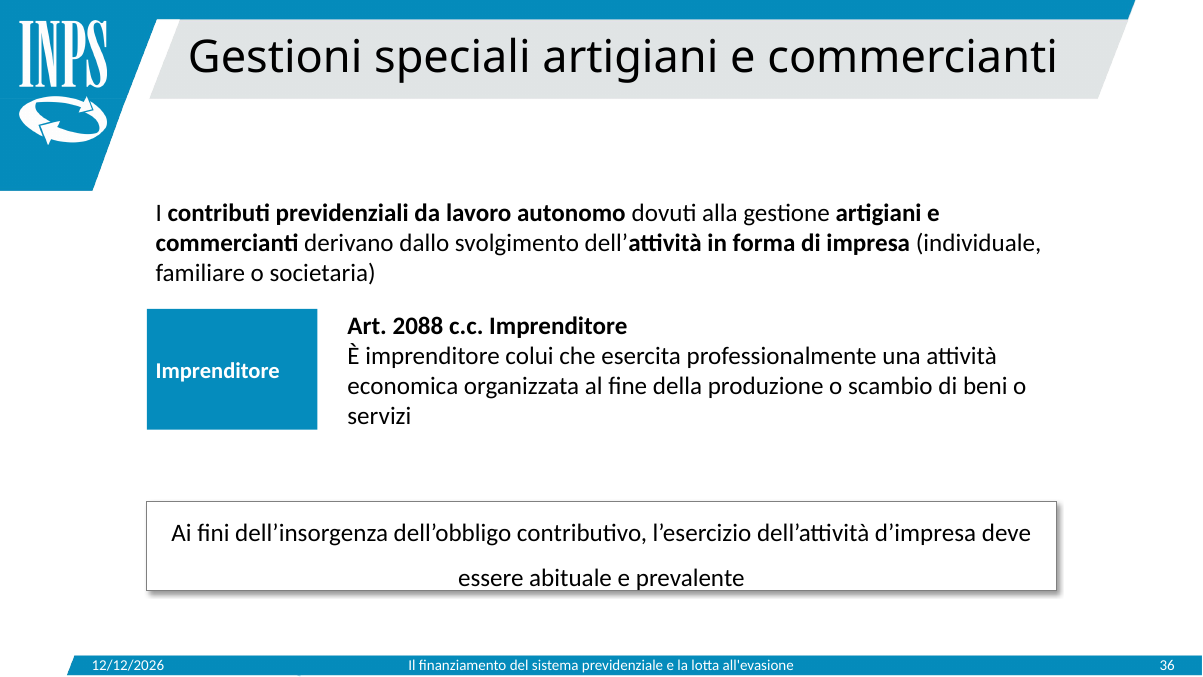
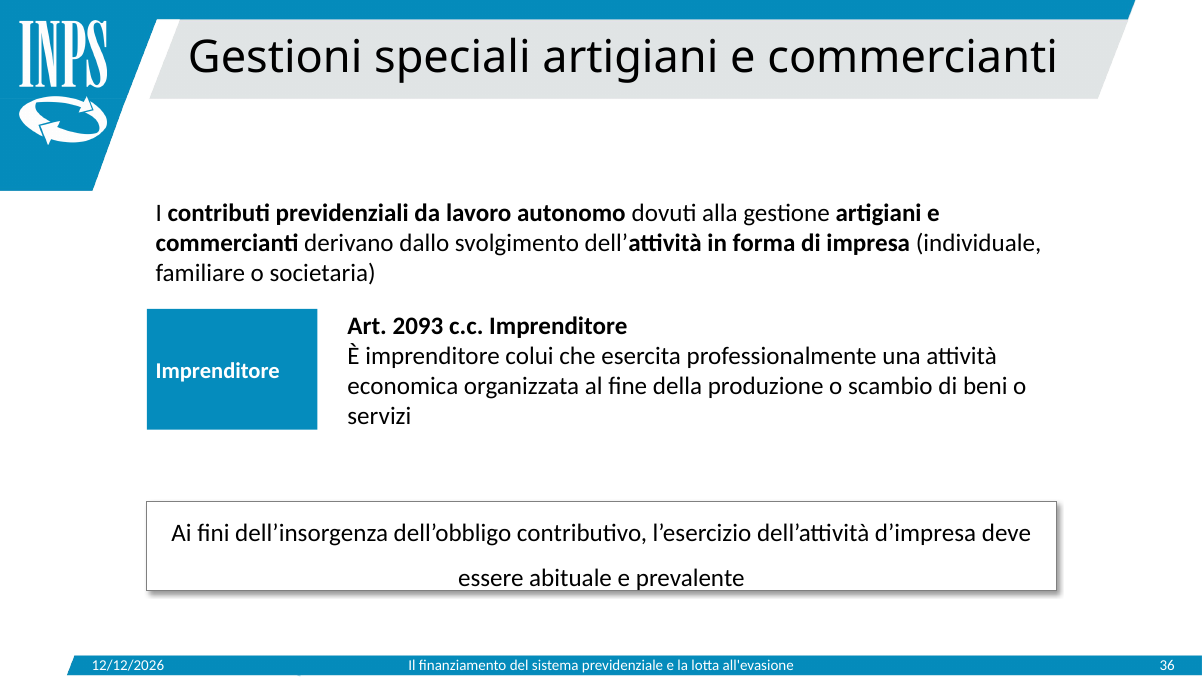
2088: 2088 -> 2093
